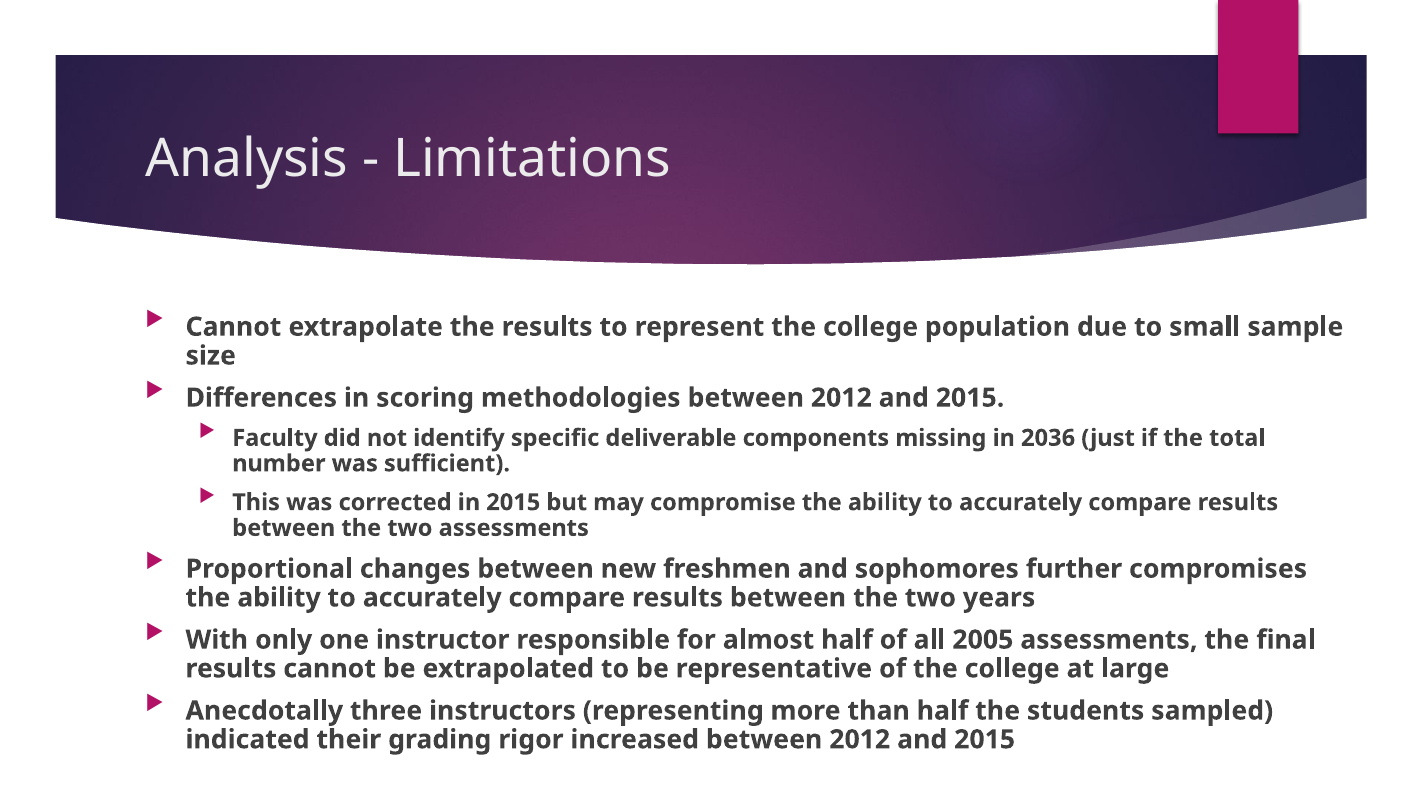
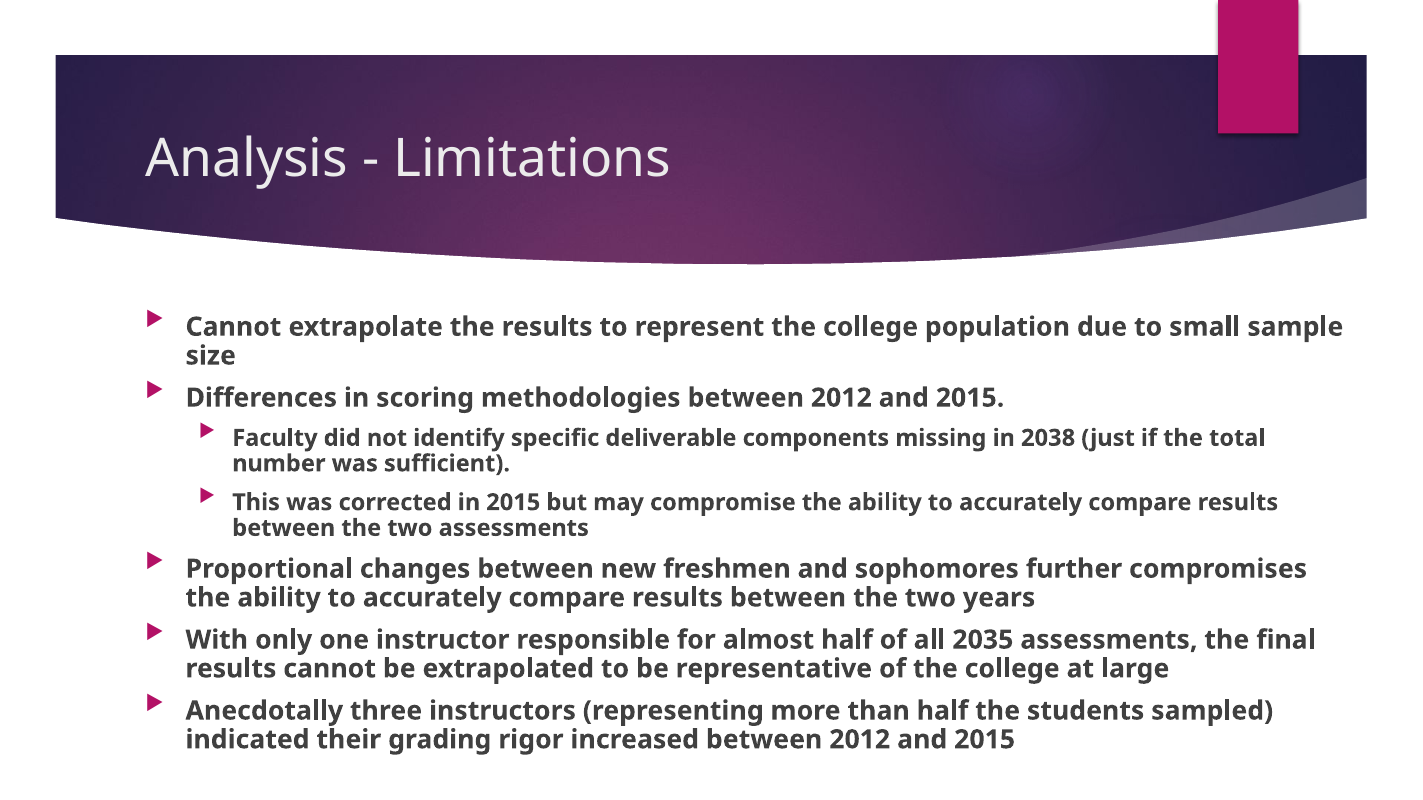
2036: 2036 -> 2038
2005: 2005 -> 2035
